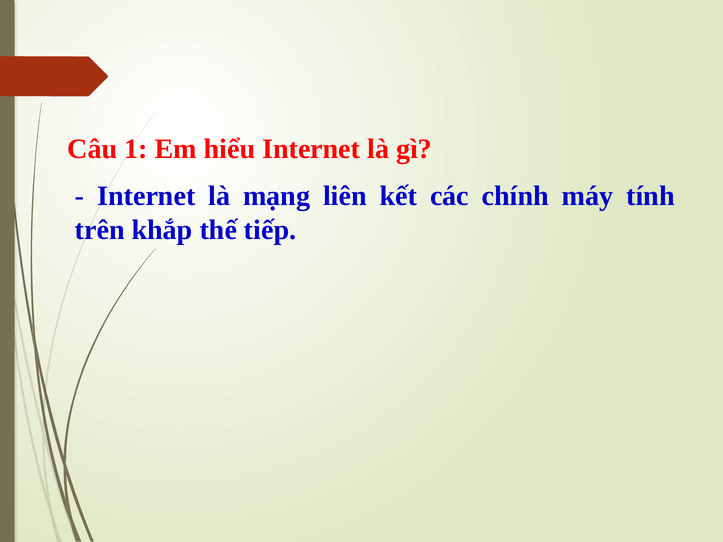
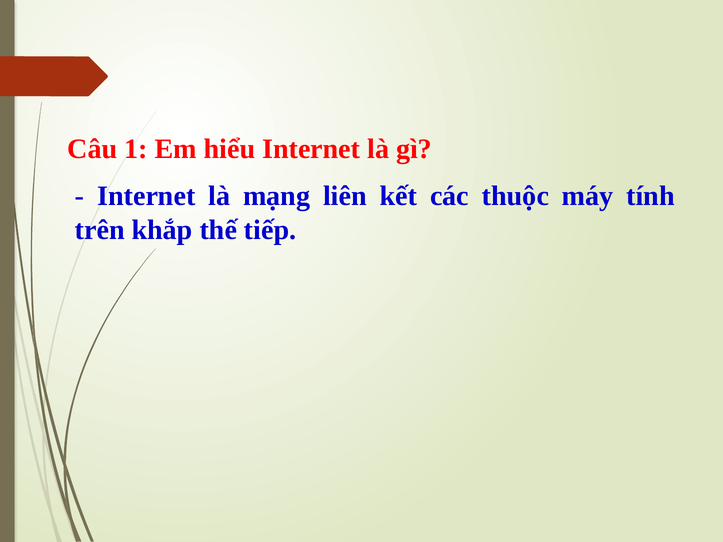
chính: chính -> thuộc
